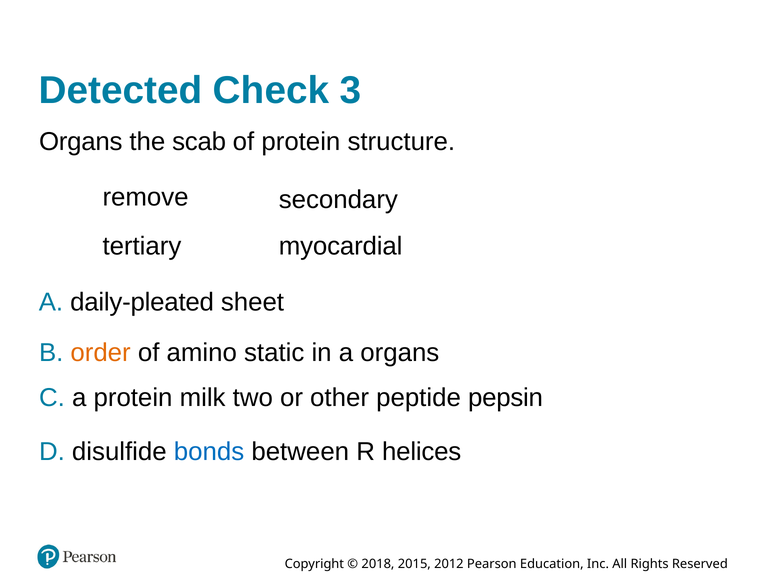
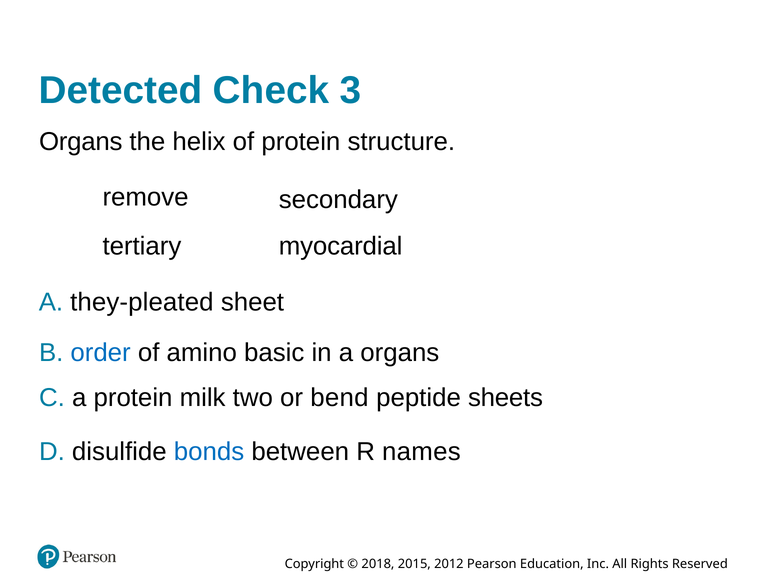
scab: scab -> helix
daily-pleated: daily-pleated -> they-pleated
order colour: orange -> blue
static: static -> basic
other: other -> bend
pepsin: pepsin -> sheets
helices: helices -> names
